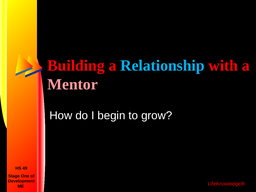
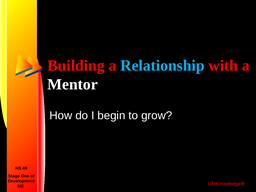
Mentor colour: pink -> white
